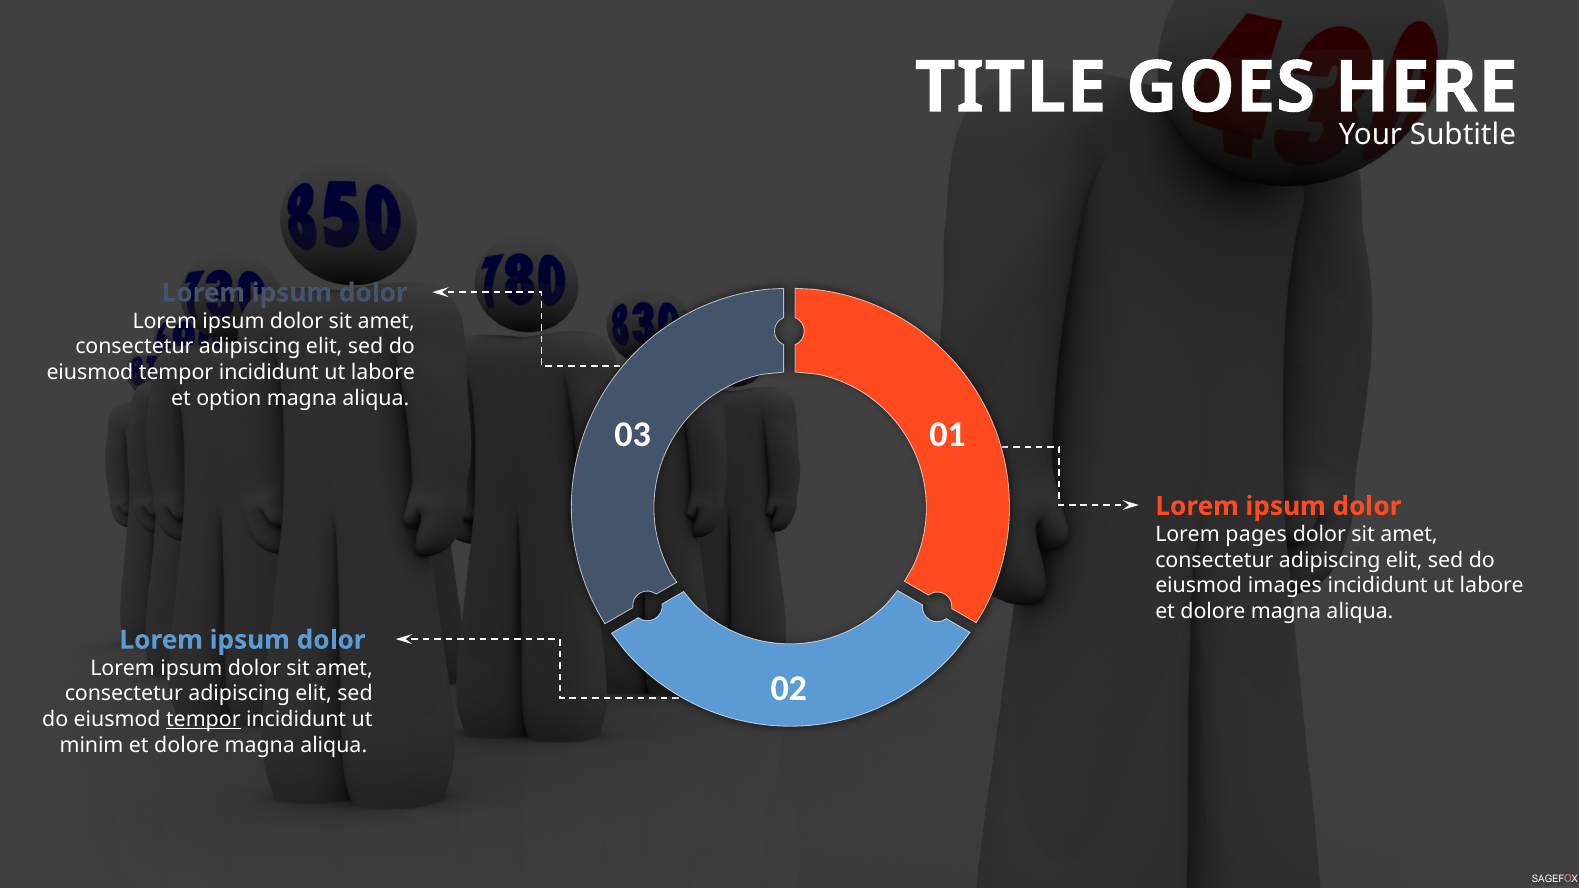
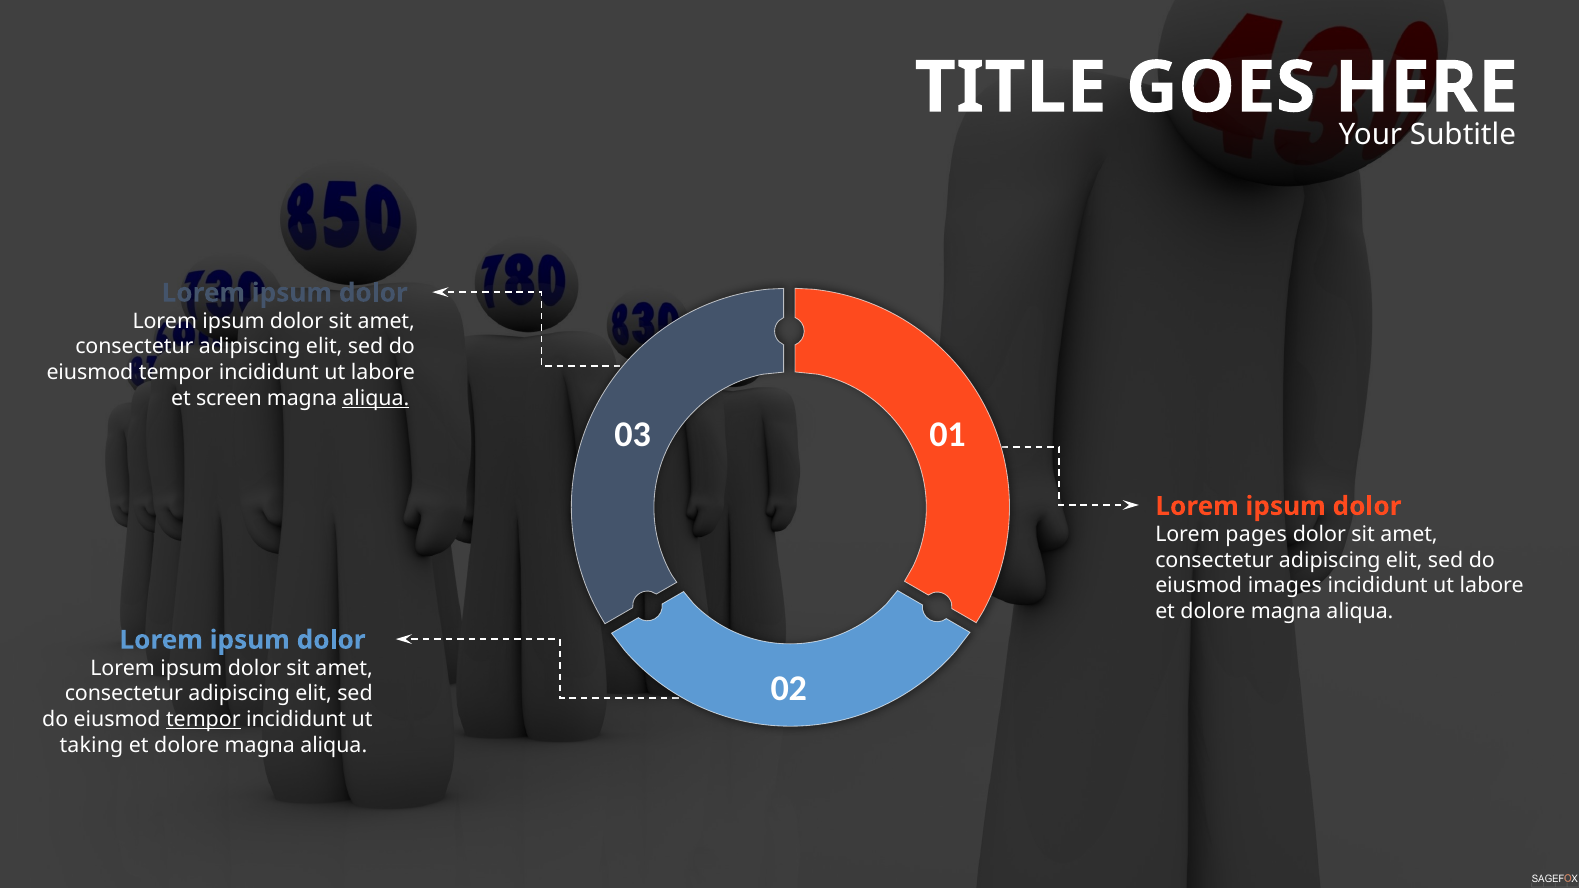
option: option -> screen
aliqua at (376, 398) underline: none -> present
minim: minim -> taking
